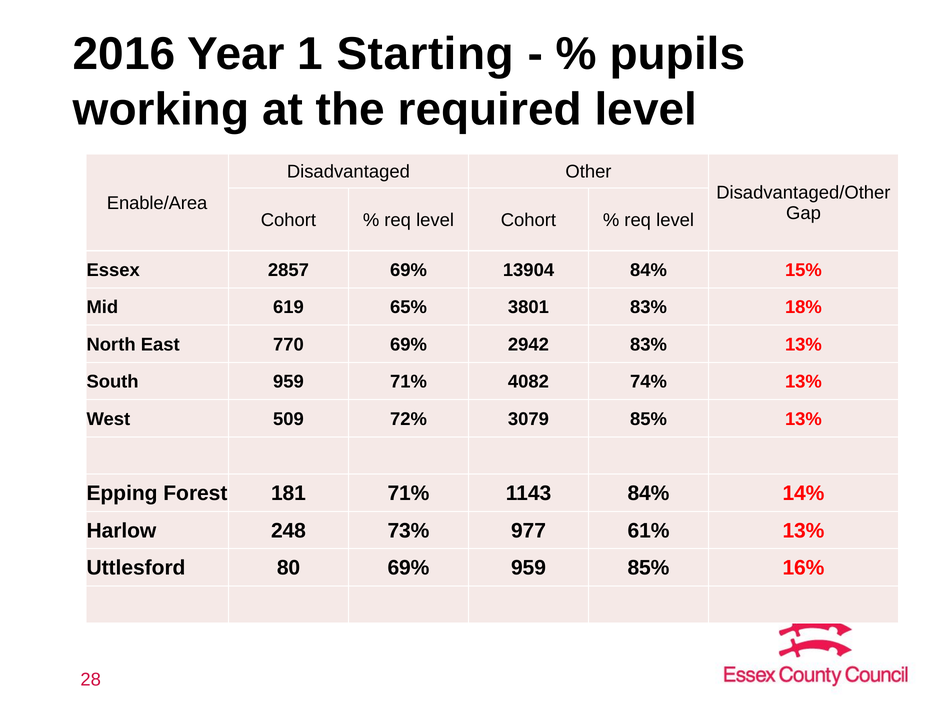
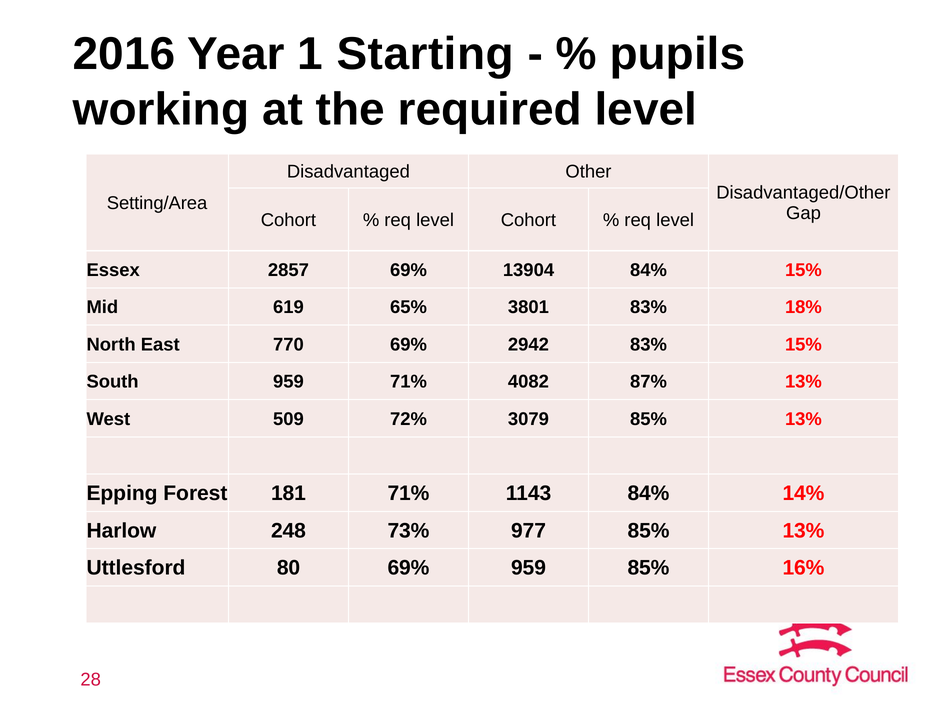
Enable/Area: Enable/Area -> Setting/Area
83% 13%: 13% -> 15%
74%: 74% -> 87%
977 61%: 61% -> 85%
